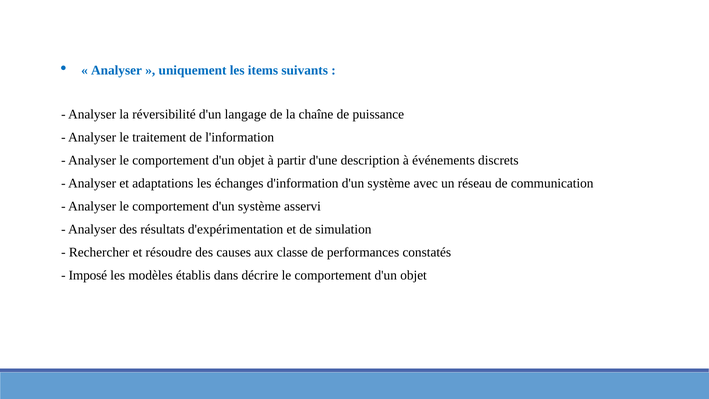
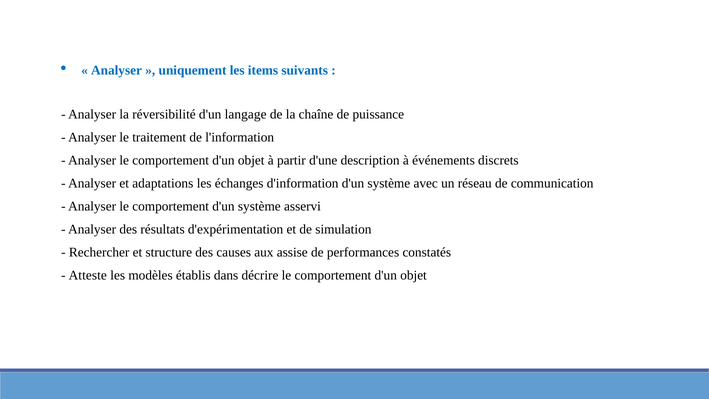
résoudre: résoudre -> structure
classe: classe -> assise
Imposé: Imposé -> Atteste
